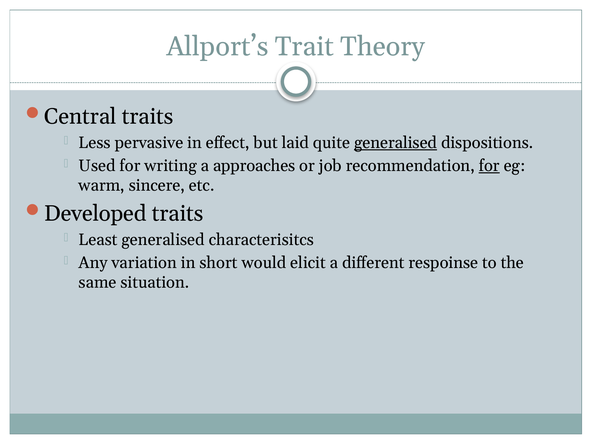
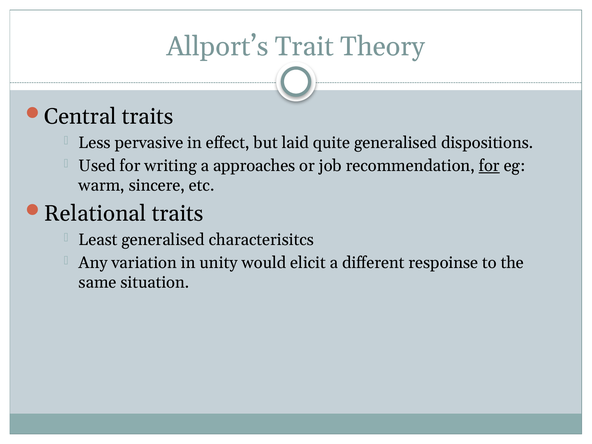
generalised at (396, 143) underline: present -> none
Developed: Developed -> Relational
short: short -> unity
